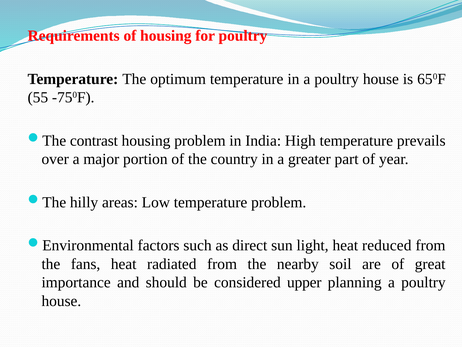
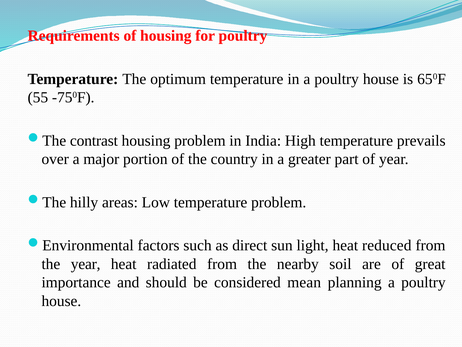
the fans: fans -> year
upper: upper -> mean
